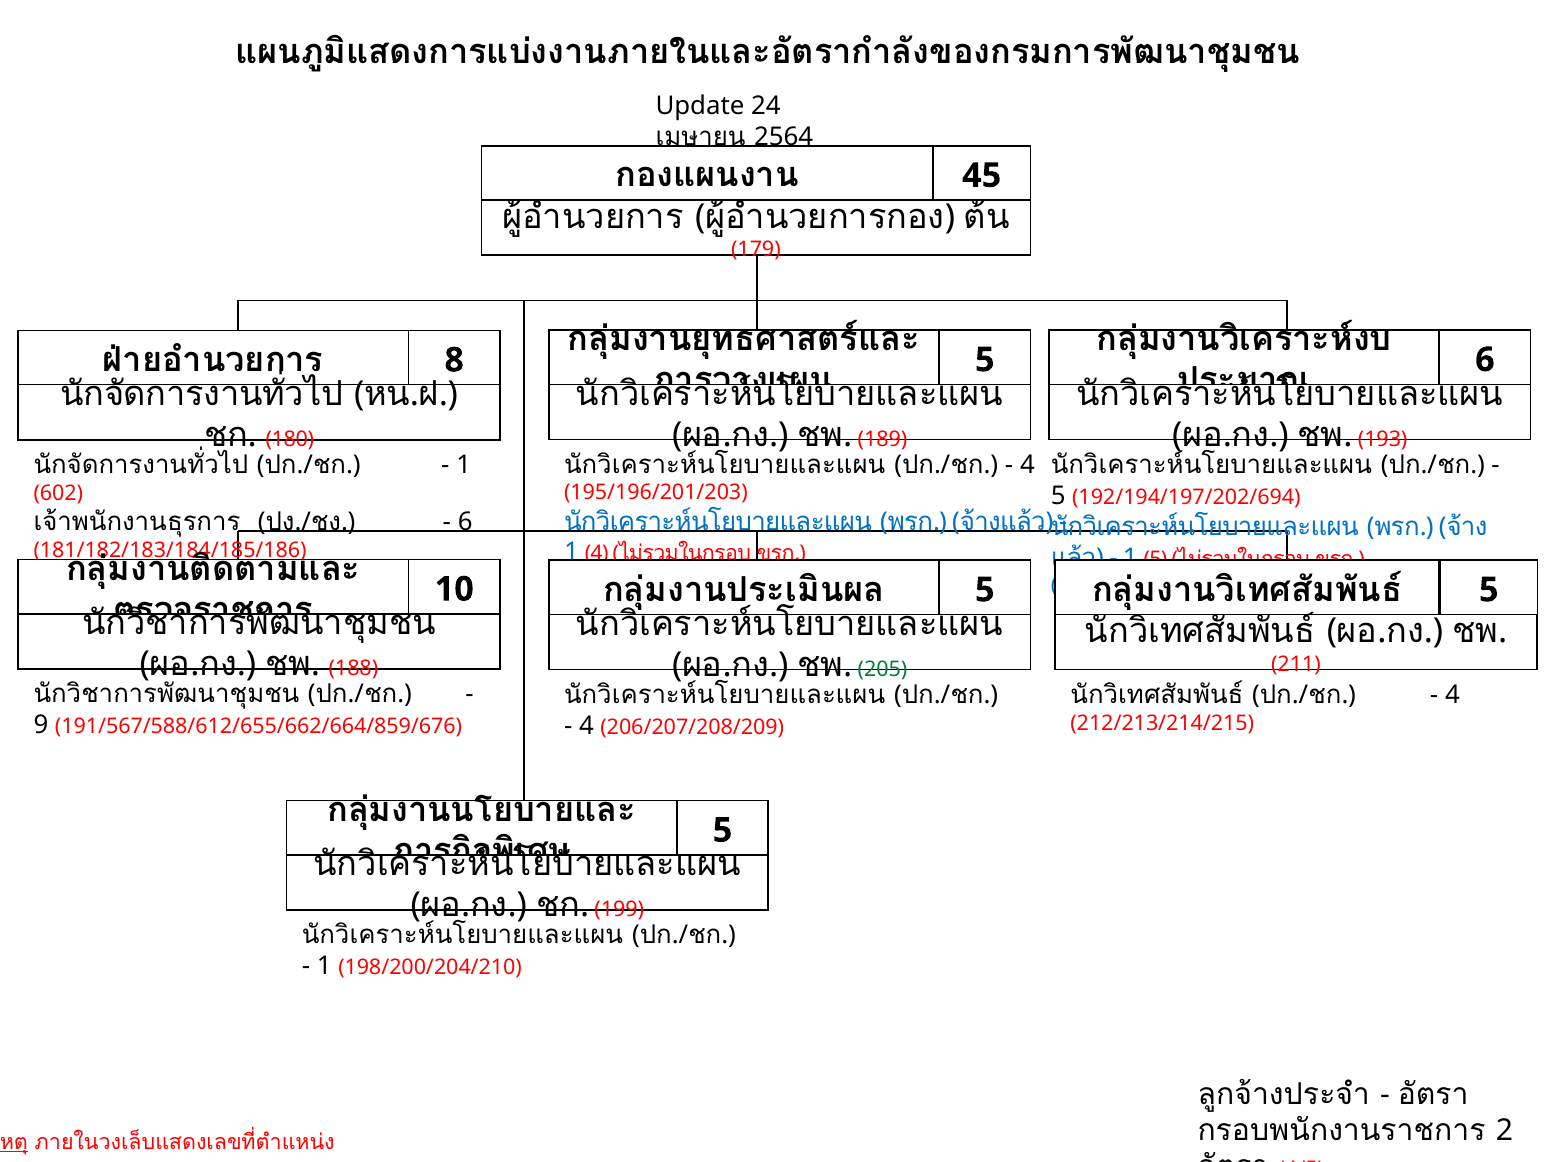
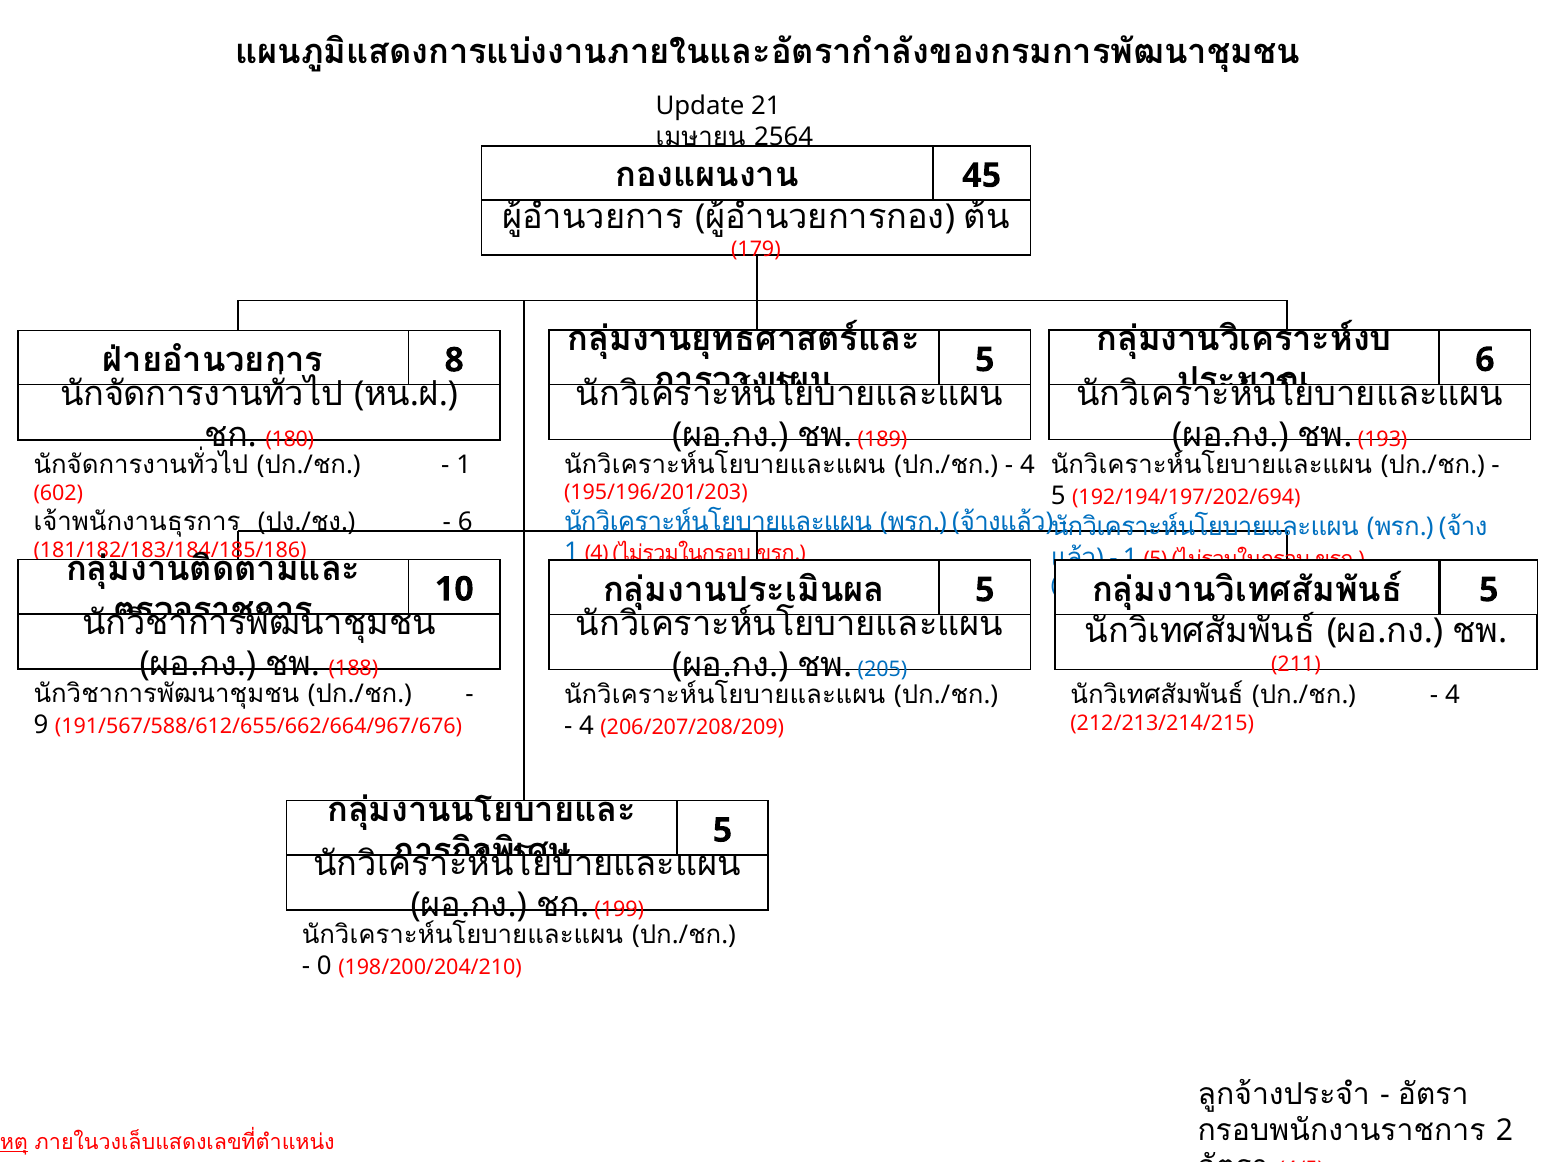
24: 24 -> 21
205 colour: green -> blue
191/567/588/612/655/662/664/859/676: 191/567/588/612/655/662/664/859/676 -> 191/567/588/612/655/662/664/967/676
1 at (324, 966): 1 -> 0
